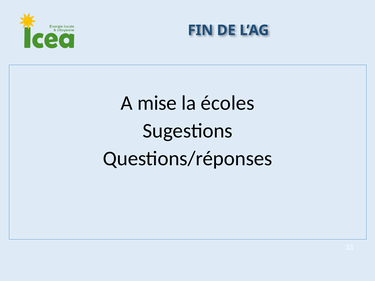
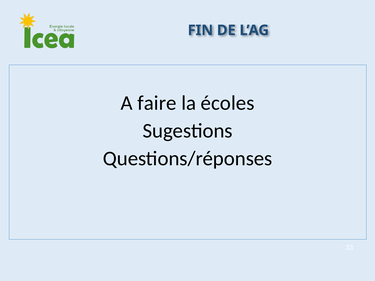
mise: mise -> faire
